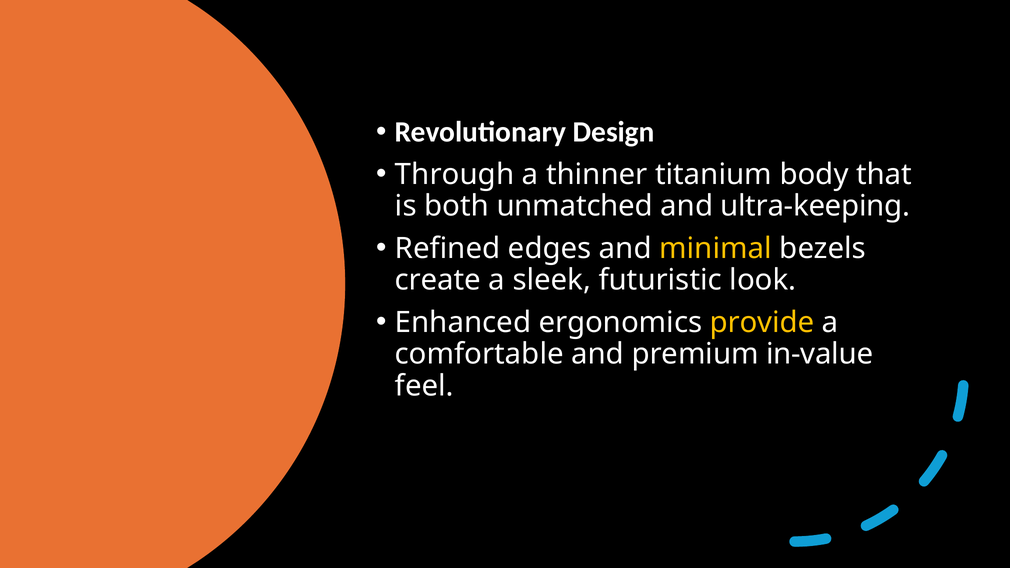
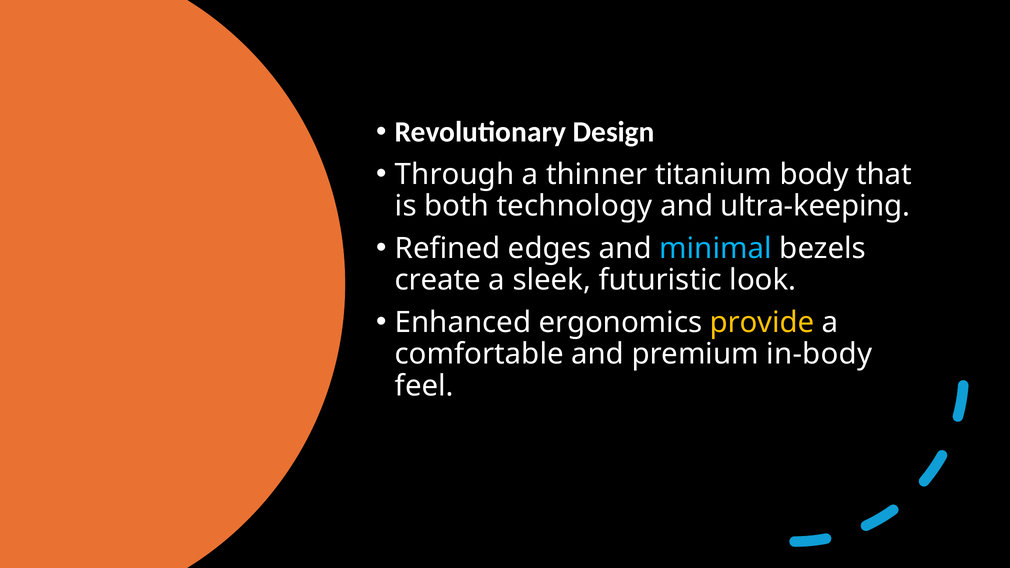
unmatched: unmatched -> technology
minimal colour: yellow -> light blue
in-value: in-value -> in-body
